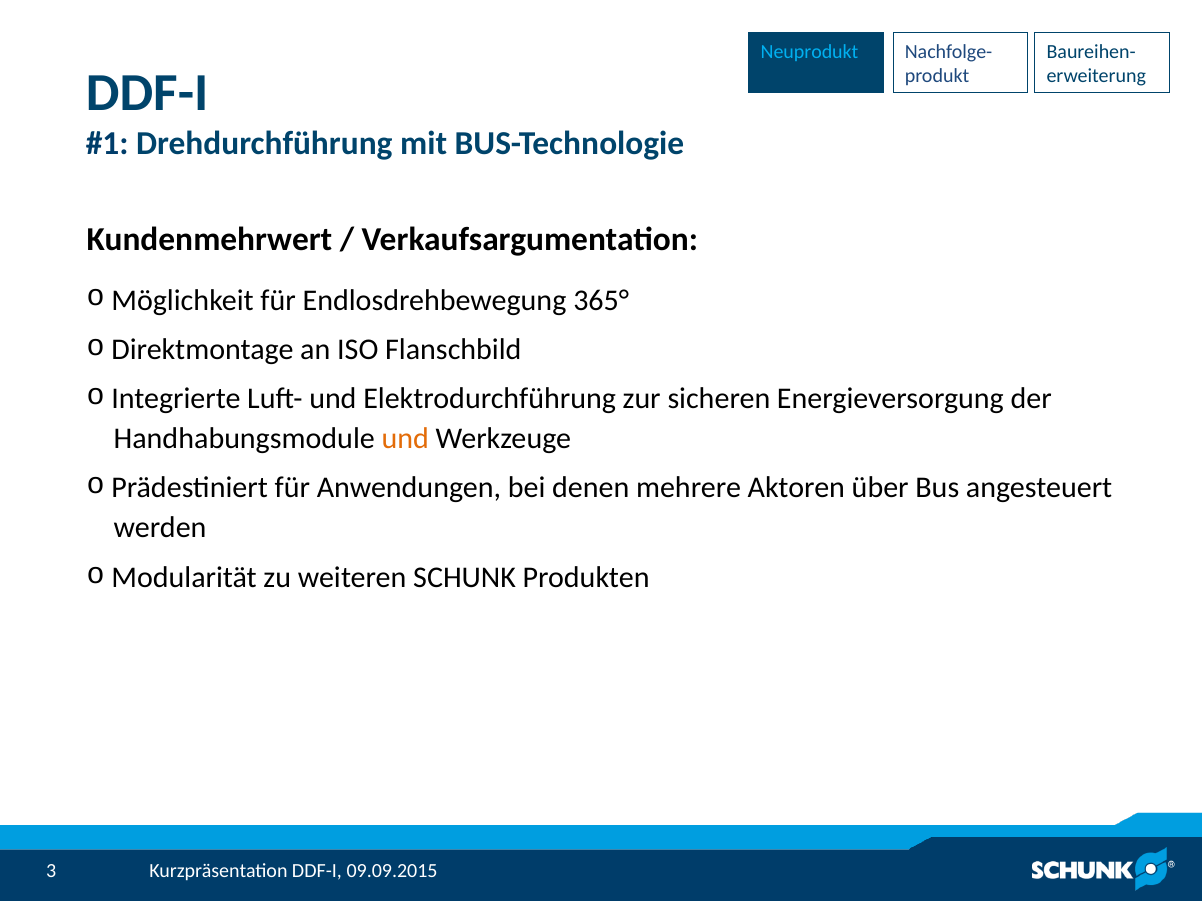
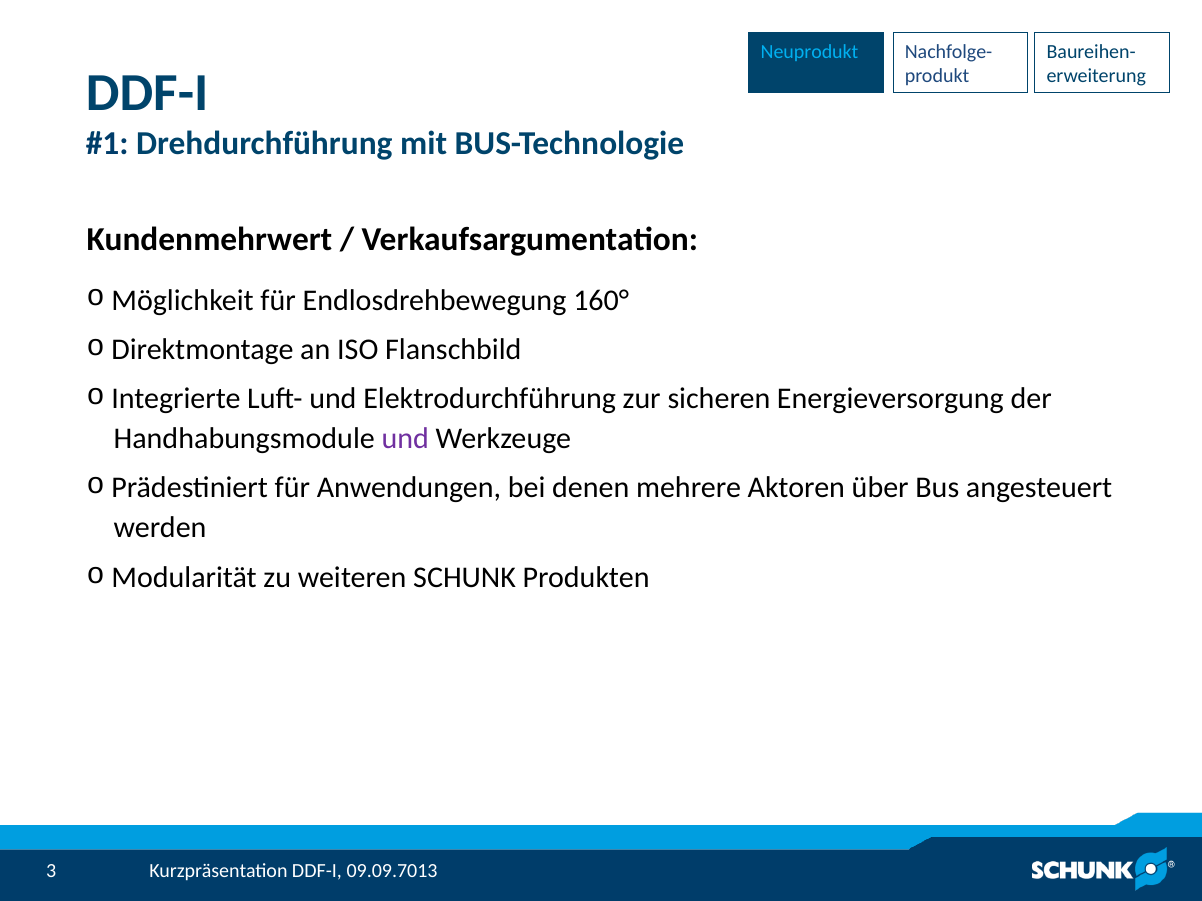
365°: 365° -> 160°
und at (405, 439) colour: orange -> purple
09.09.2015: 09.09.2015 -> 09.09.7013
